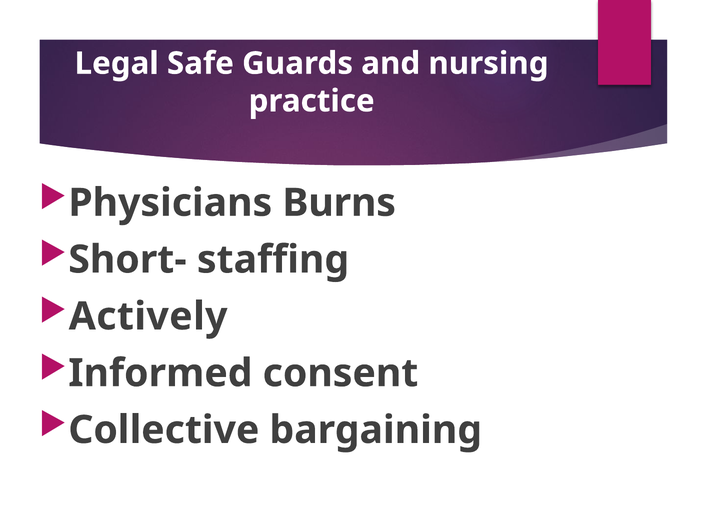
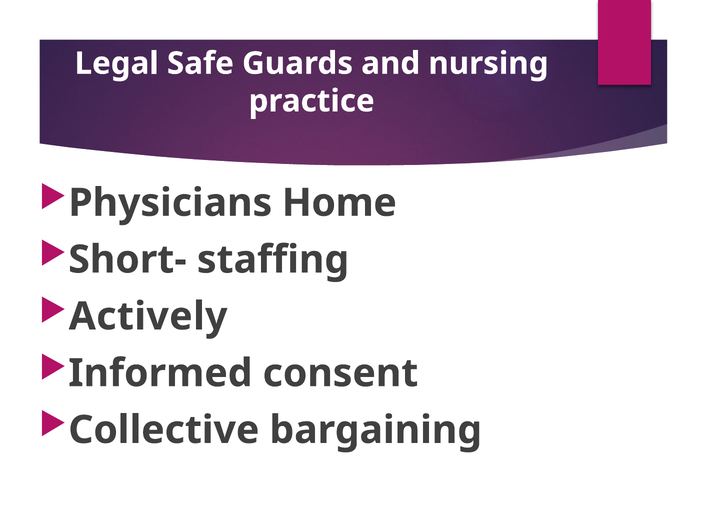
Burns: Burns -> Home
